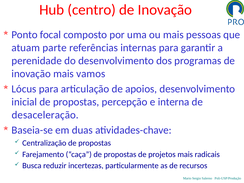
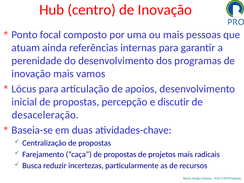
parte: parte -> ainda
interna: interna -> discutir
